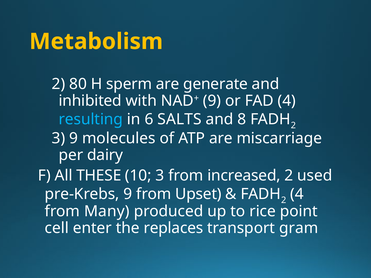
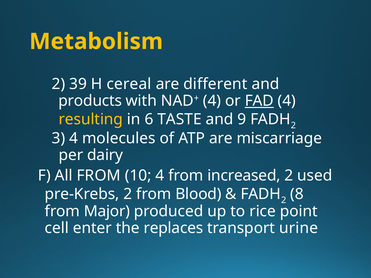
80: 80 -> 39
sperm: sperm -> cereal
generate: generate -> different
inhibited: inhibited -> products
NAD+ 9: 9 -> 4
FAD underline: none -> present
resulting colour: light blue -> yellow
SALTS: SALTS -> TASTE
8: 8 -> 9
3 9: 9 -> 4
All THESE: THESE -> FROM
10 3: 3 -> 4
pre-Krebs 9: 9 -> 2
Upset: Upset -> Blood
2 4: 4 -> 8
Many: Many -> Major
gram: gram -> urine
